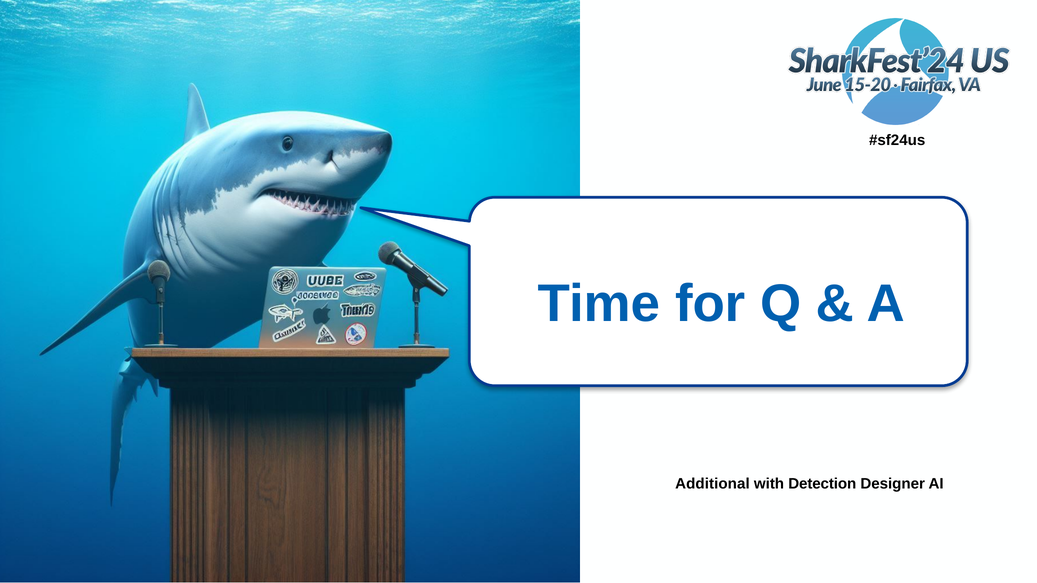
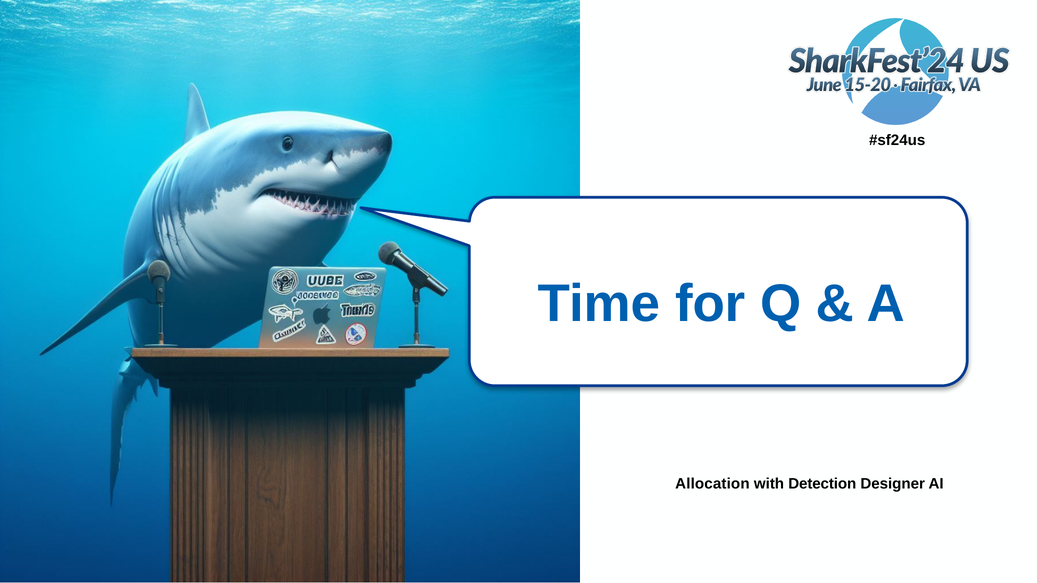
Additional: Additional -> Allocation
